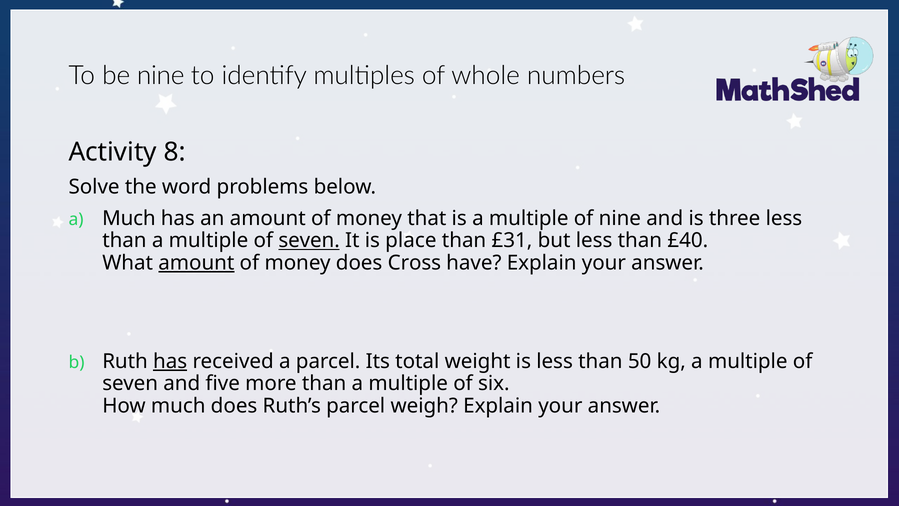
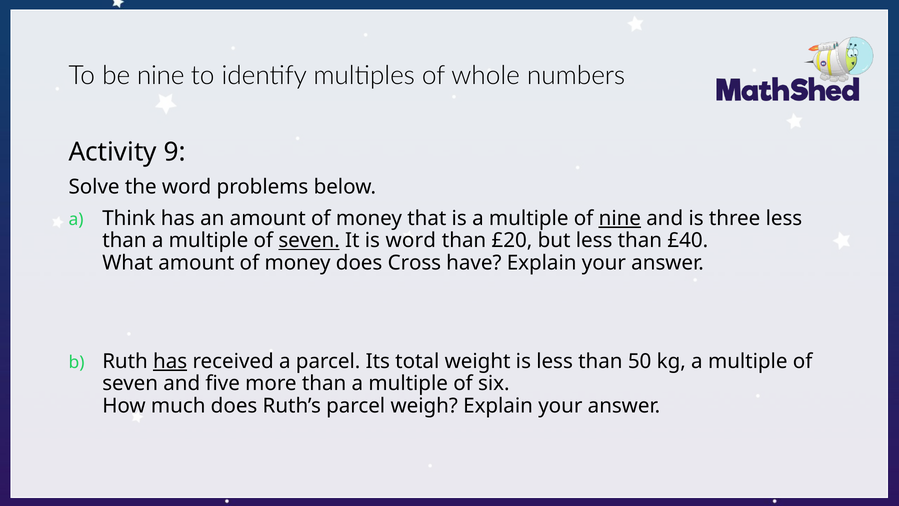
8: 8 -> 9
a Much: Much -> Think
nine at (620, 218) underline: none -> present
is place: place -> word
£31: £31 -> £20
amount at (196, 263) underline: present -> none
